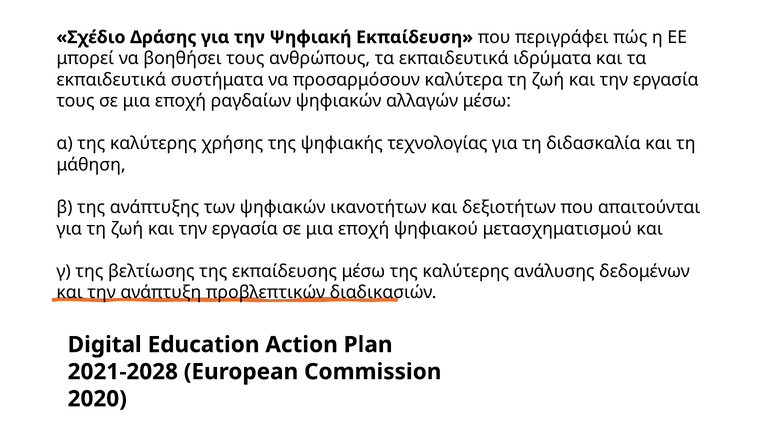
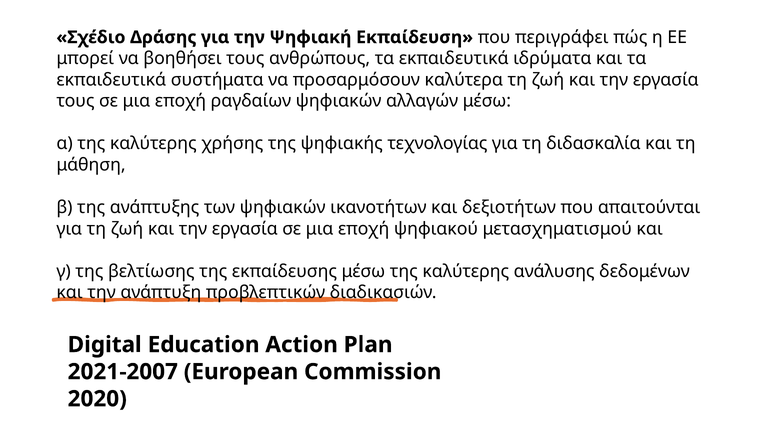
2021-2028: 2021-2028 -> 2021-2007
